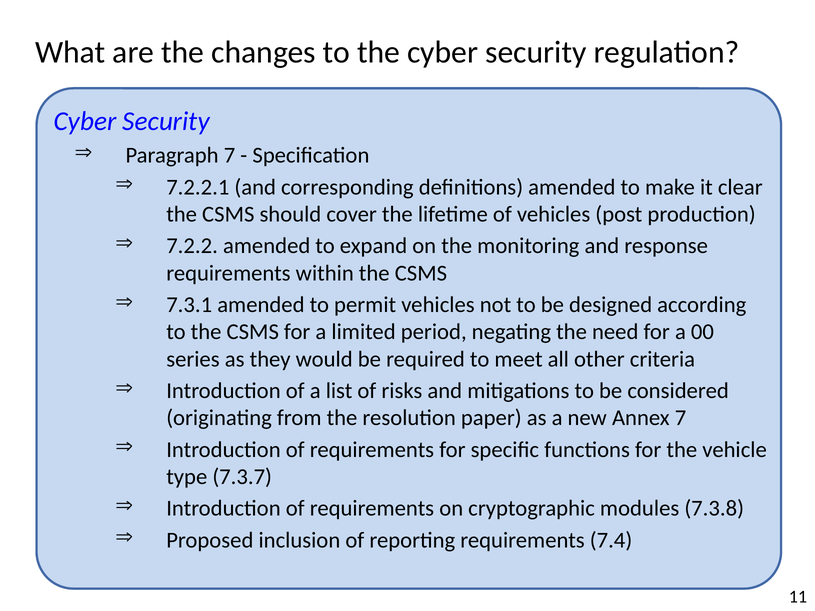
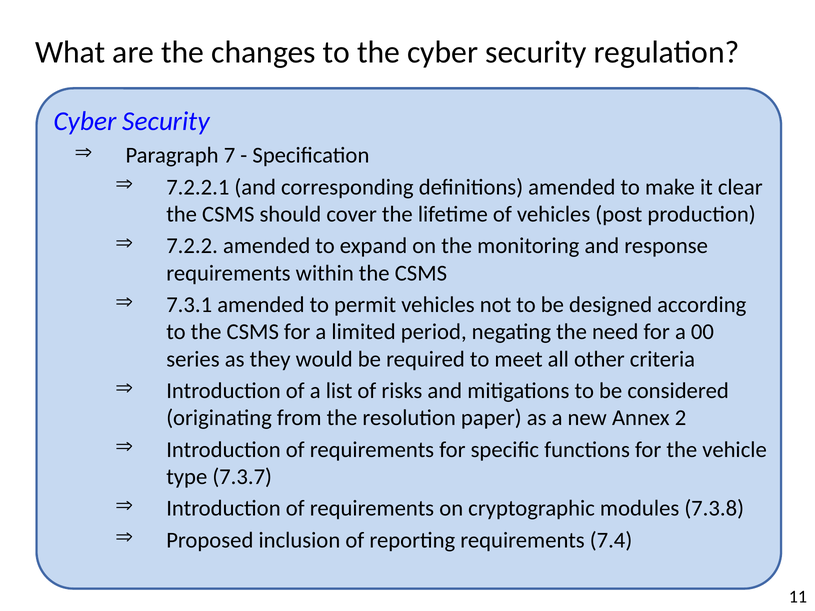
Annex 7: 7 -> 2
